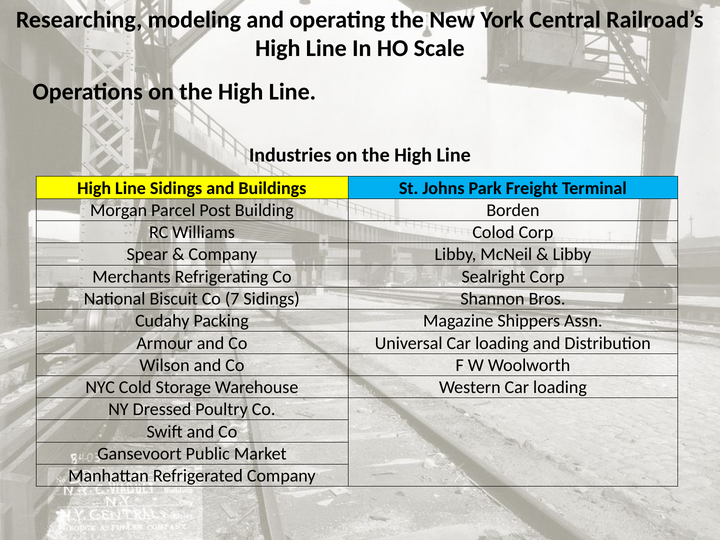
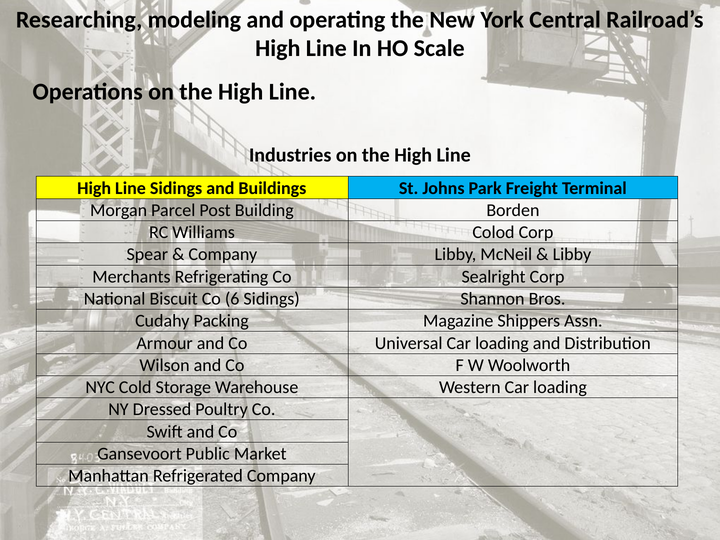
7: 7 -> 6
